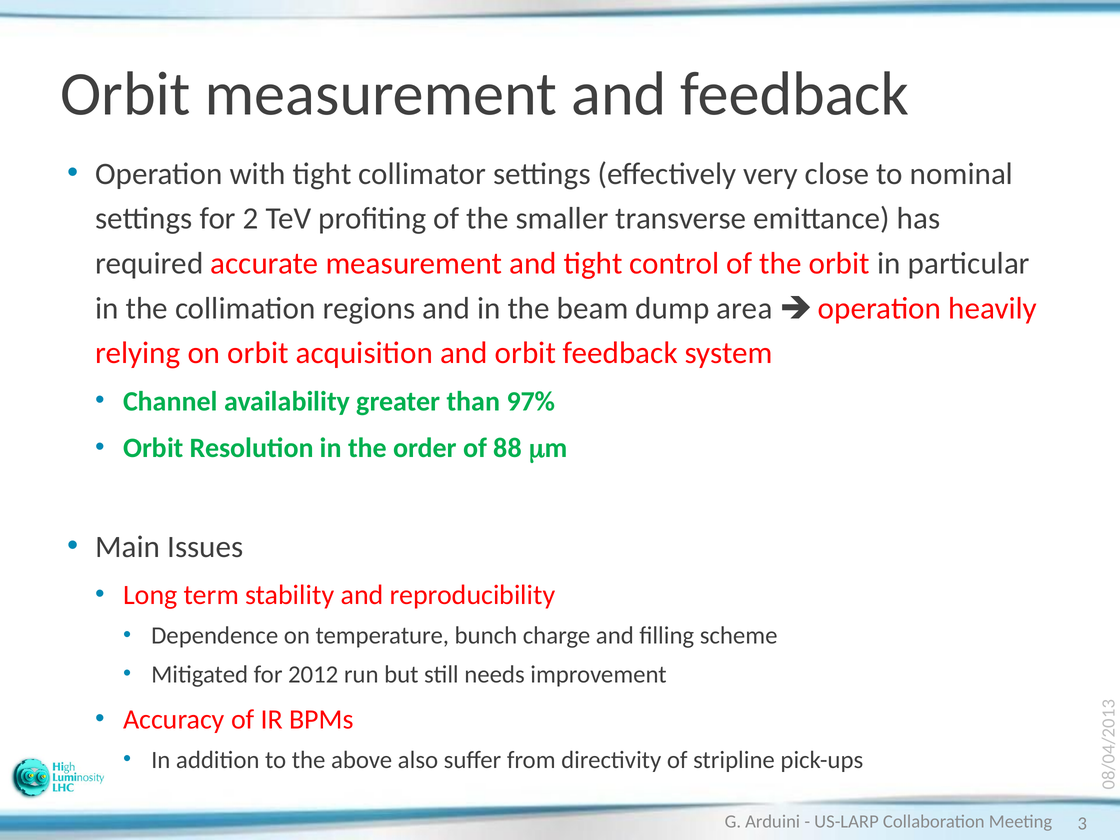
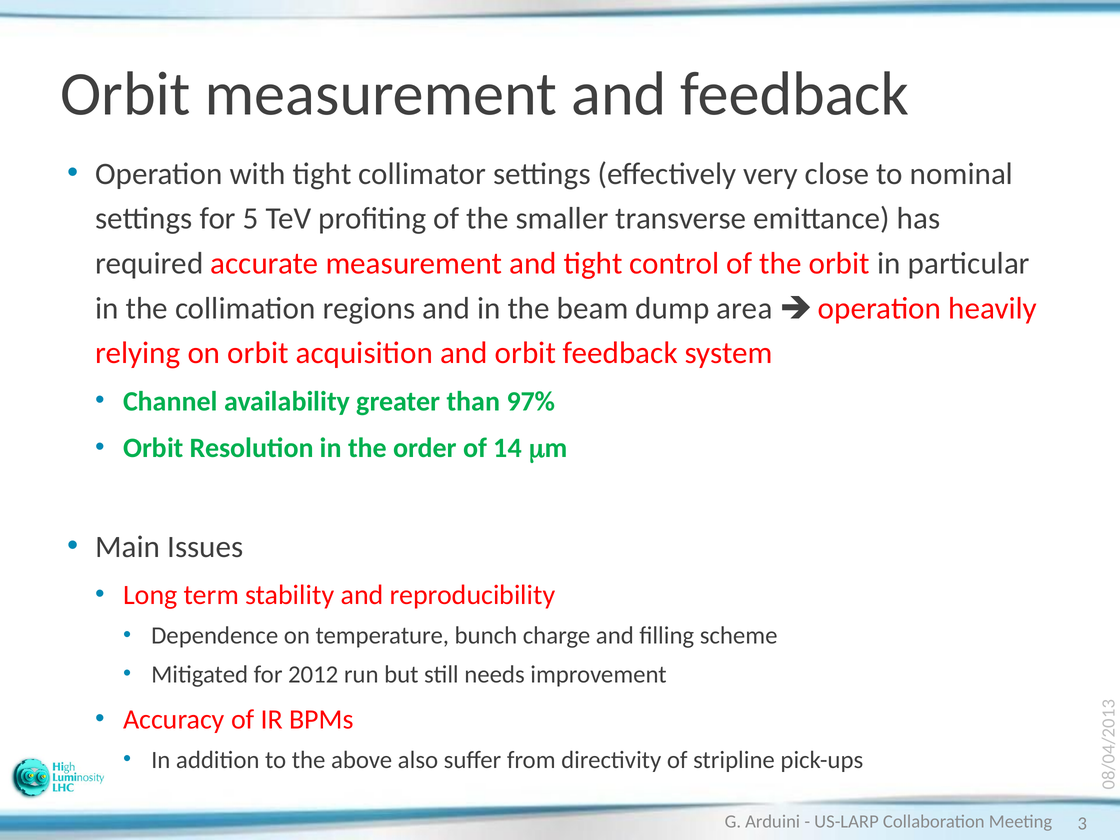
for 2: 2 -> 5
88: 88 -> 14
